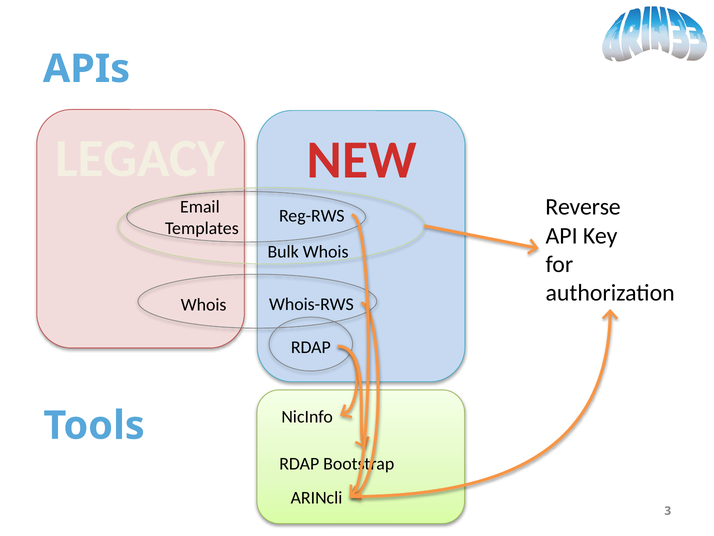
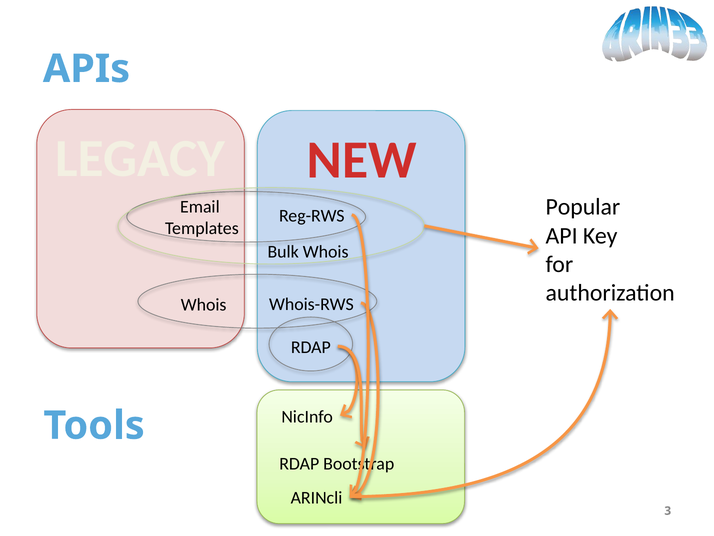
Reverse: Reverse -> Popular
